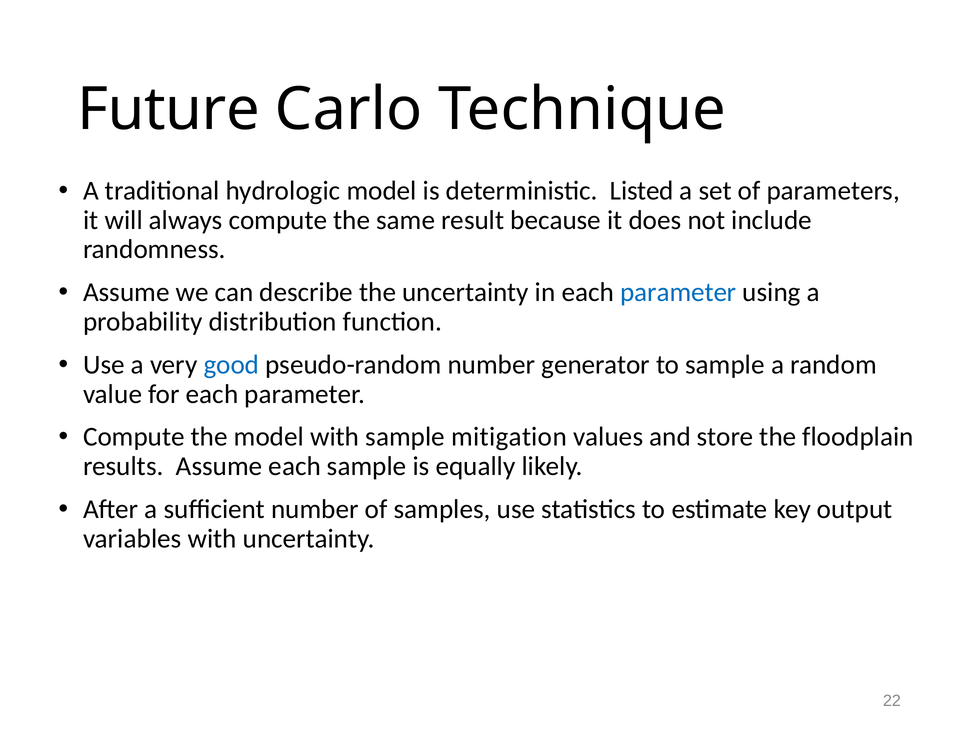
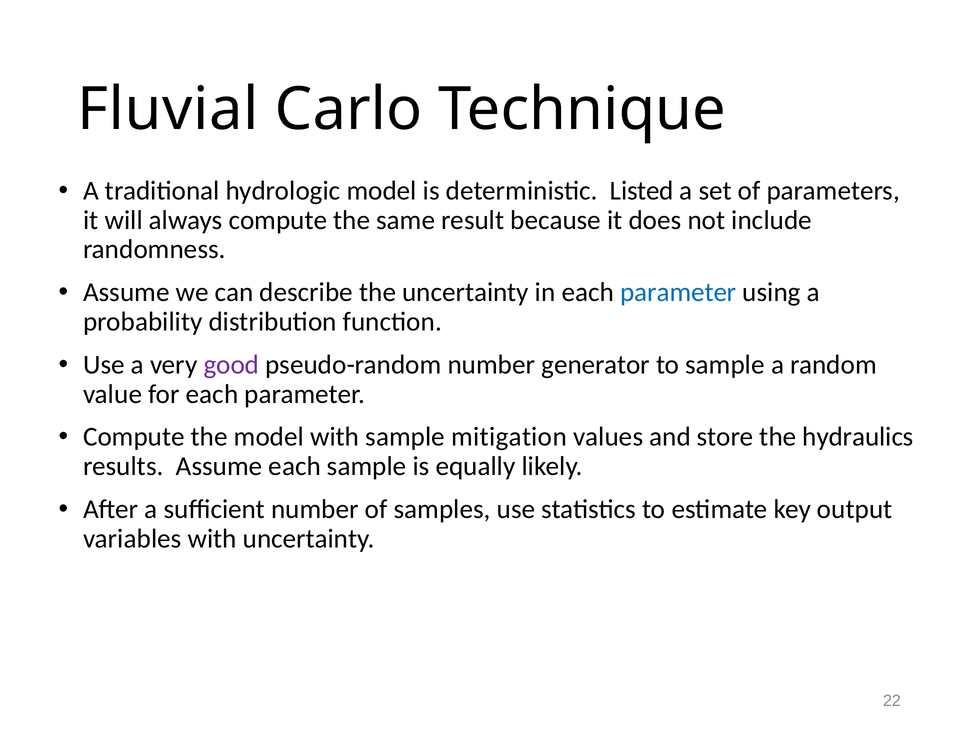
Future: Future -> Fluvial
good colour: blue -> purple
floodplain: floodplain -> hydraulics
